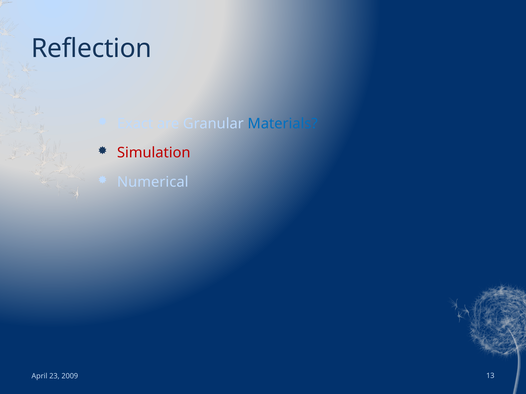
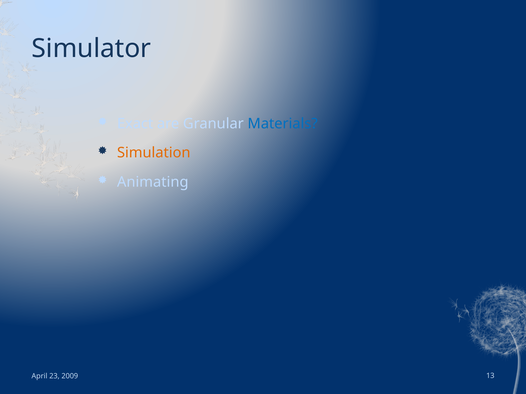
Reflection: Reflection -> Simulator
Simulation colour: red -> orange
Numerical: Numerical -> Animating
